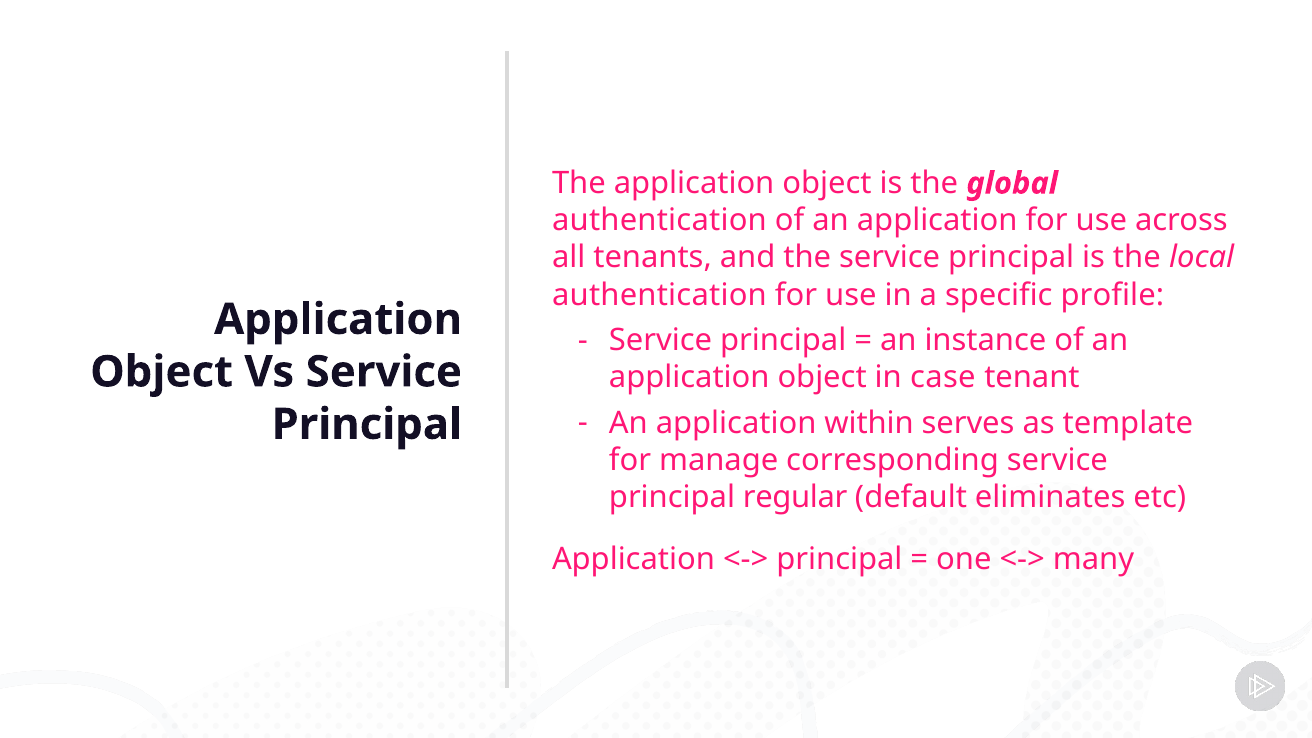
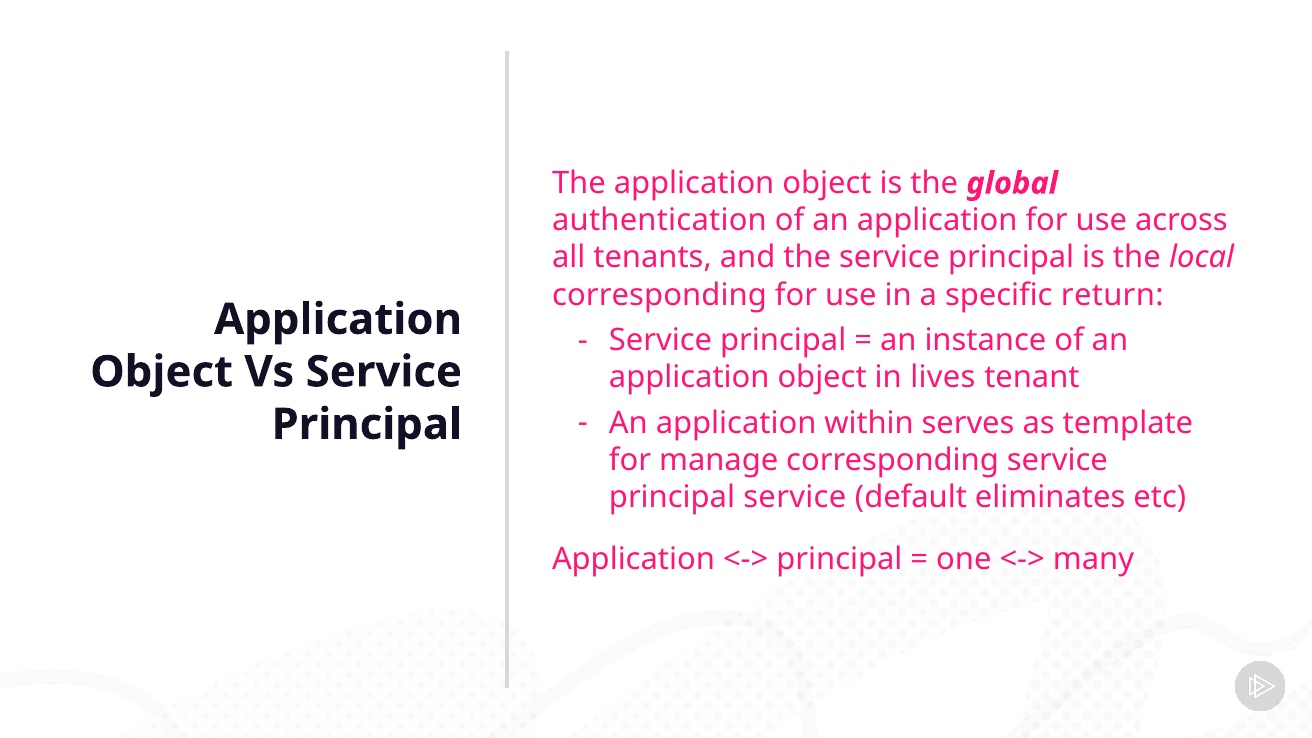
authentication at (659, 295): authentication -> corresponding
profile: profile -> return
case: case -> lives
principal regular: regular -> service
